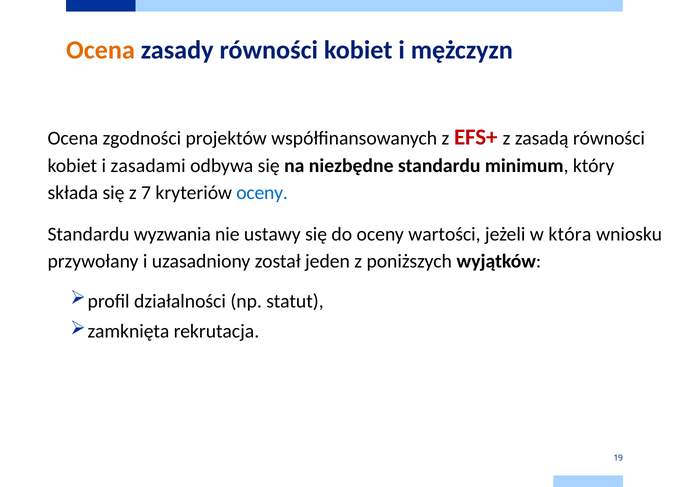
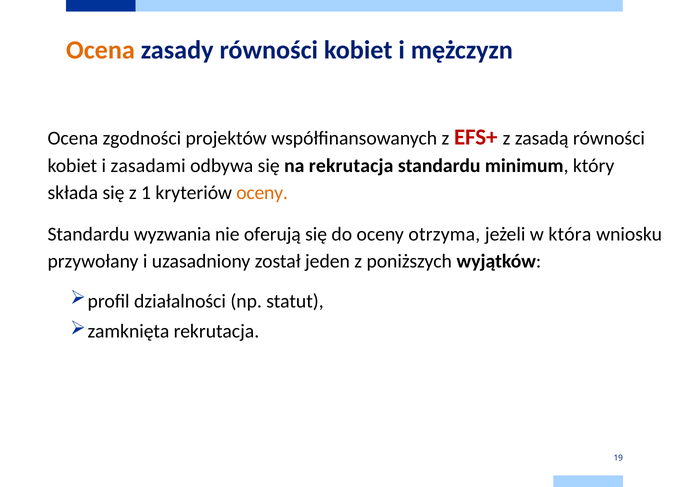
na niezbędne: niezbędne -> rekrutacja
7: 7 -> 1
oceny at (262, 193) colour: blue -> orange
ustawy: ustawy -> oferują
wartości: wartości -> otrzyma
